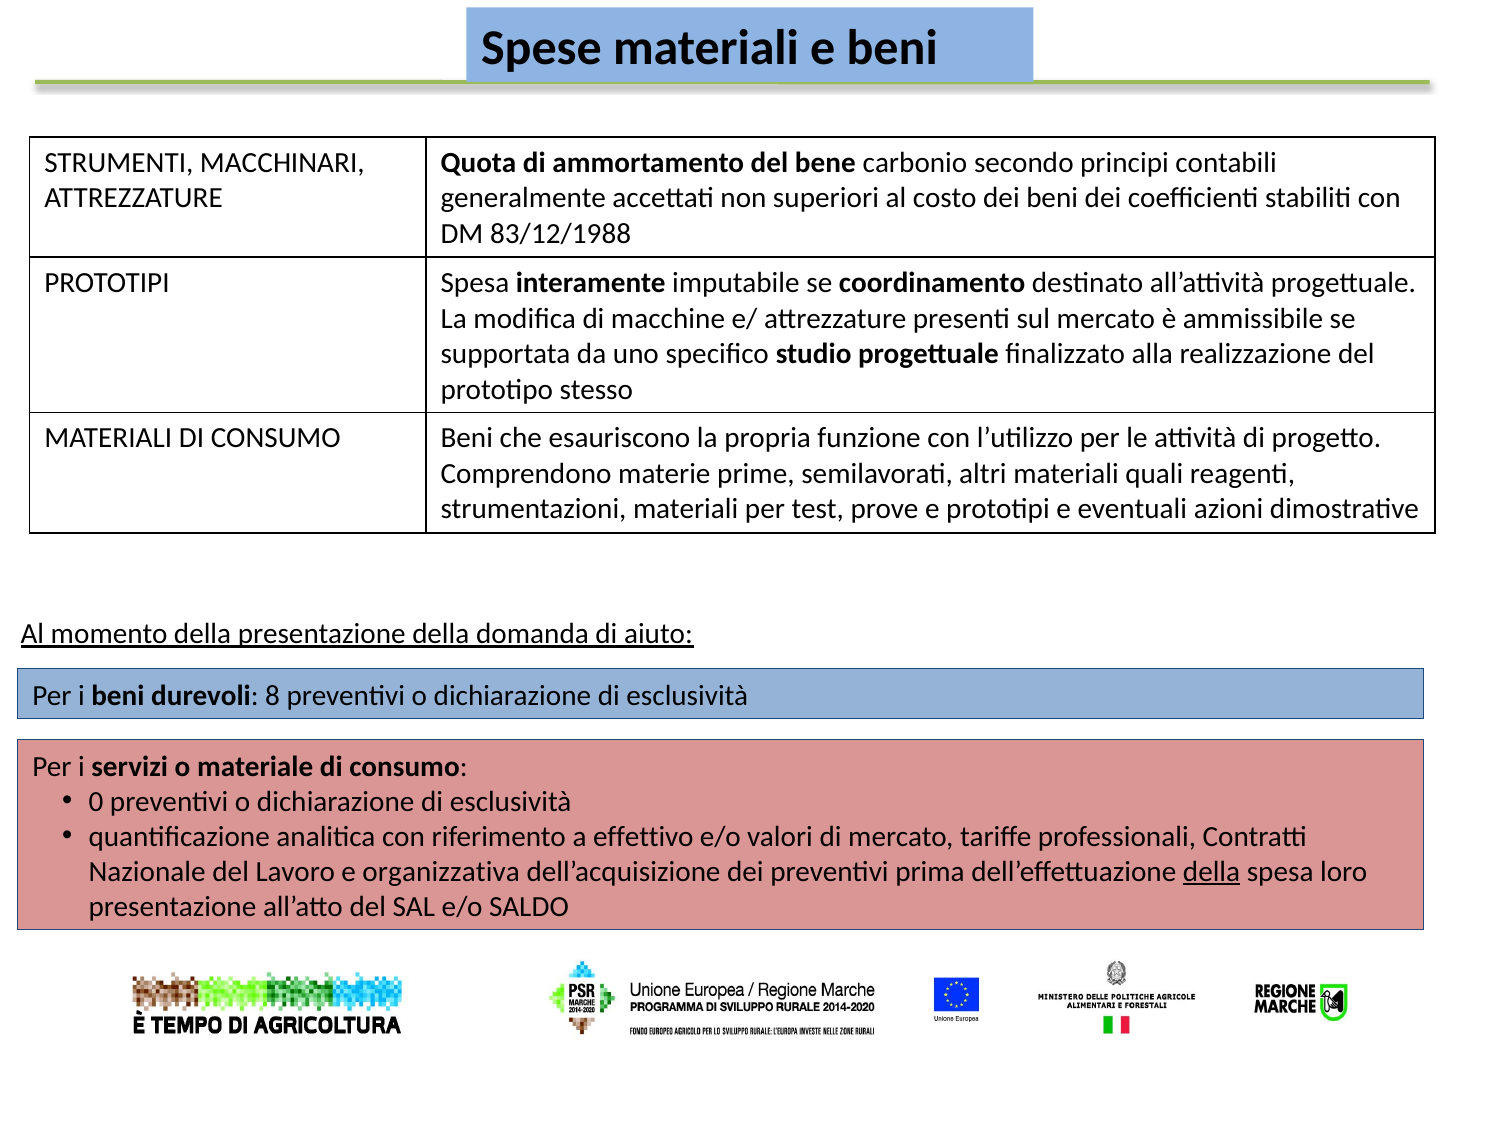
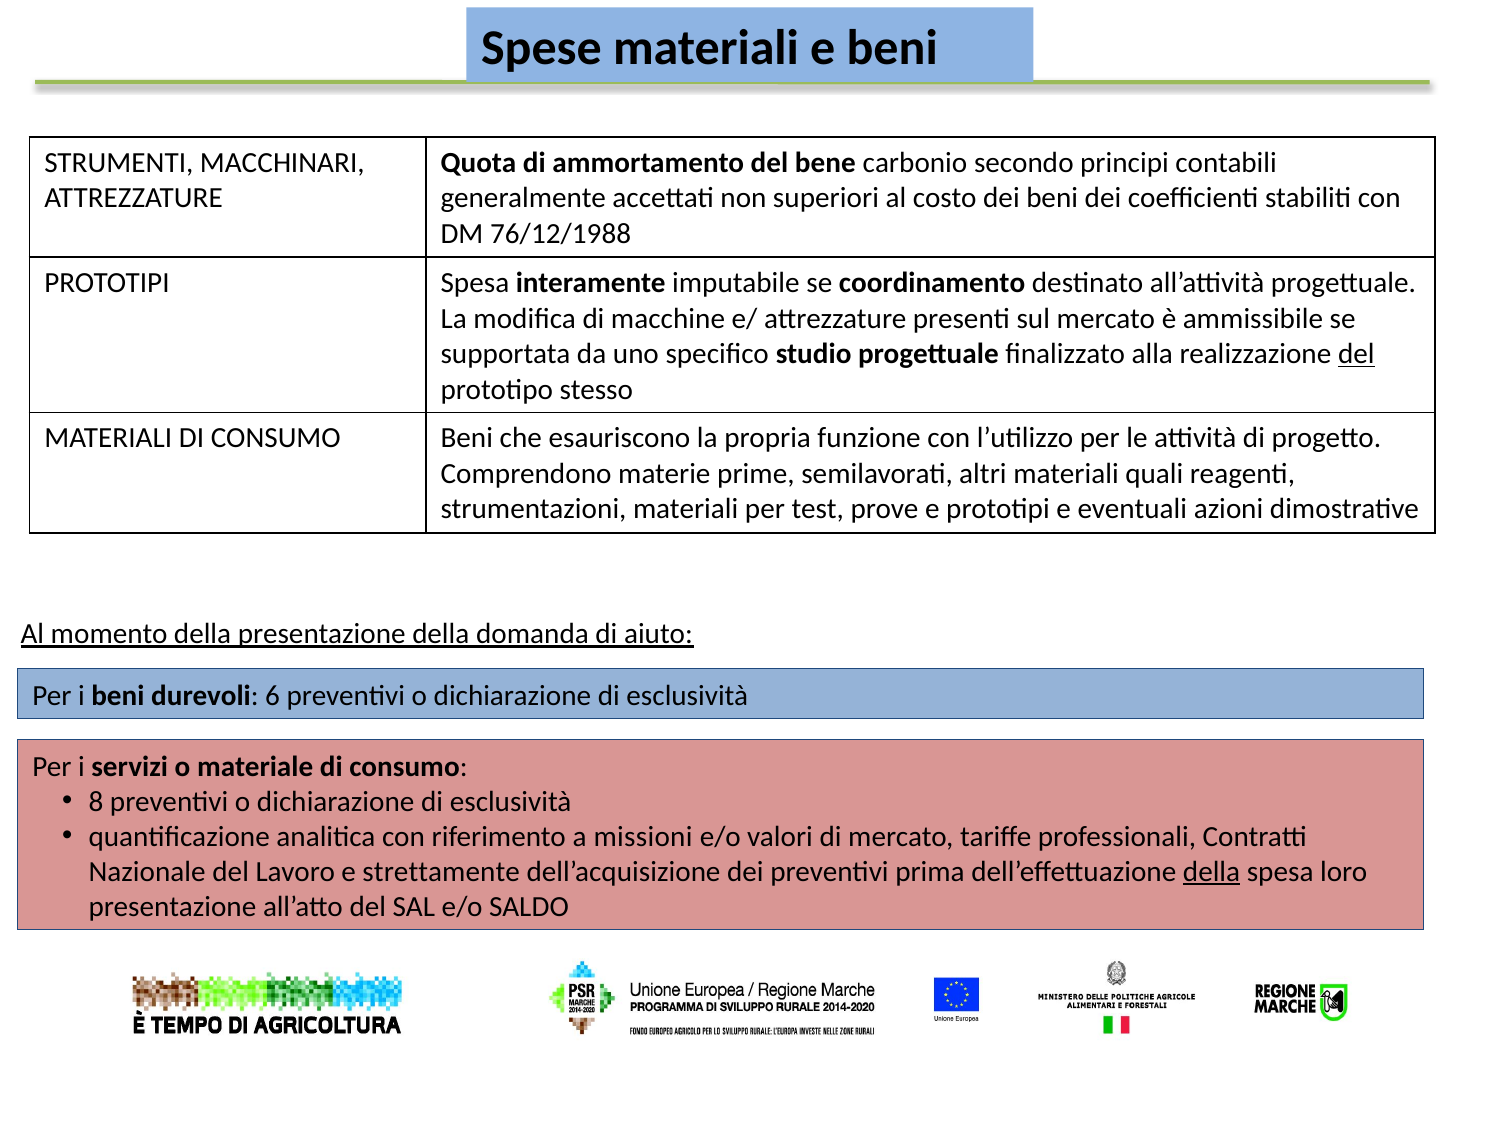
83/12/1988: 83/12/1988 -> 76/12/1988
del at (1356, 354) underline: none -> present
8: 8 -> 6
0: 0 -> 8
effettivo: effettivo -> missioni
organizzativa: organizzativa -> strettamente
